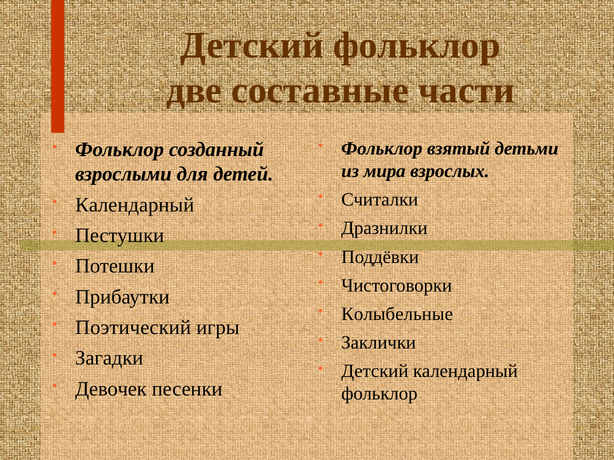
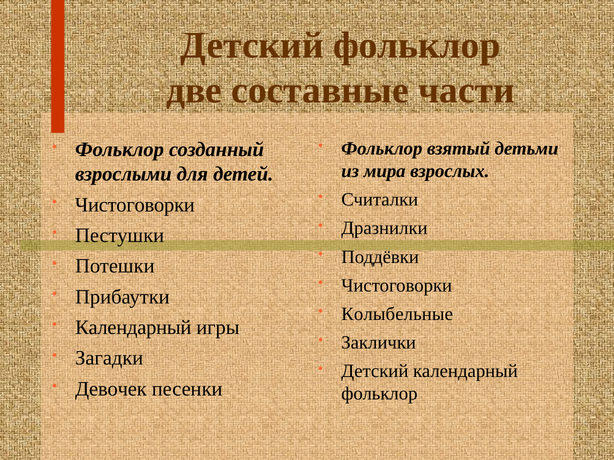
Календарный at (135, 205): Календарный -> Чистоговорки
Поэтический at (133, 328): Поэтический -> Календарный
